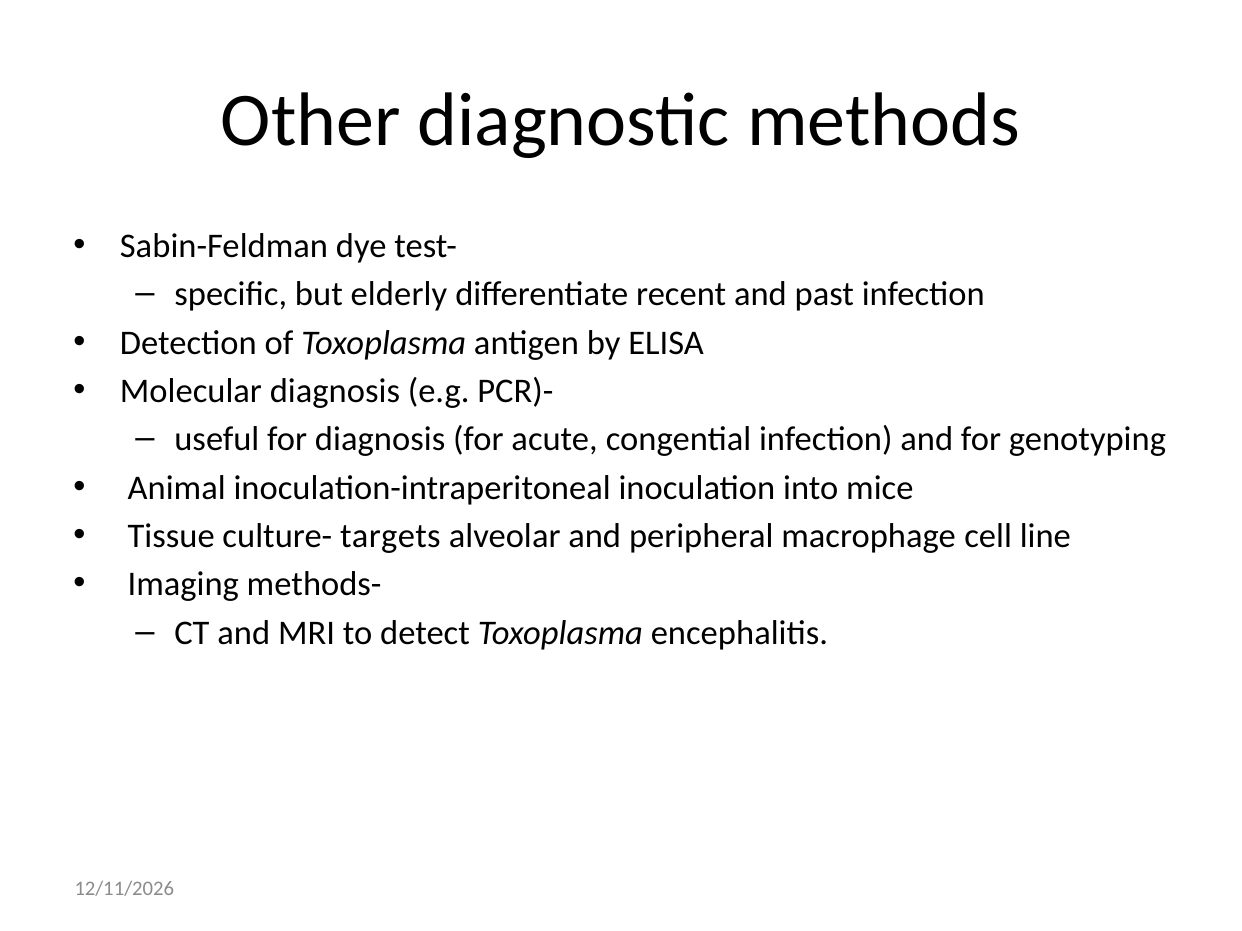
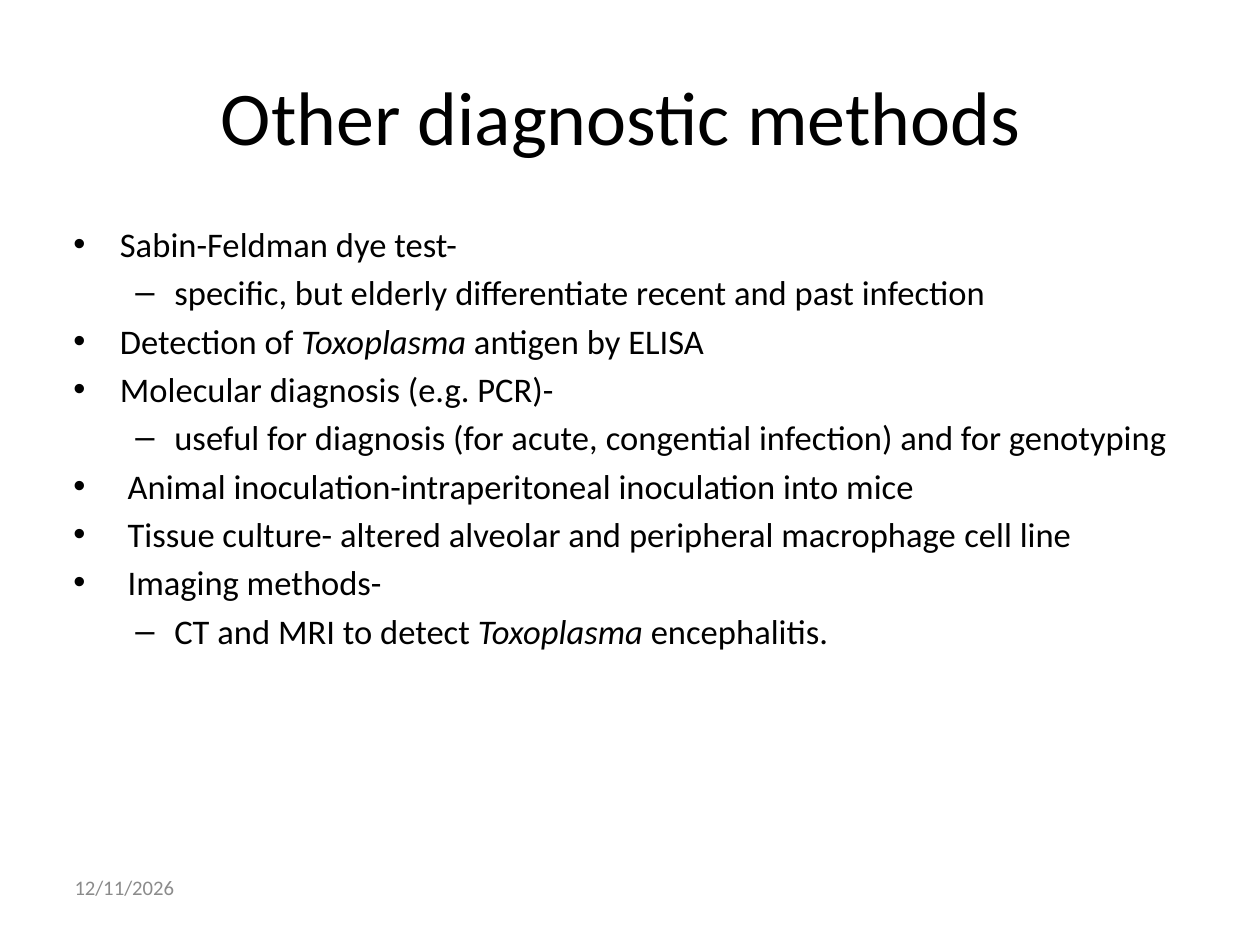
targets: targets -> altered
